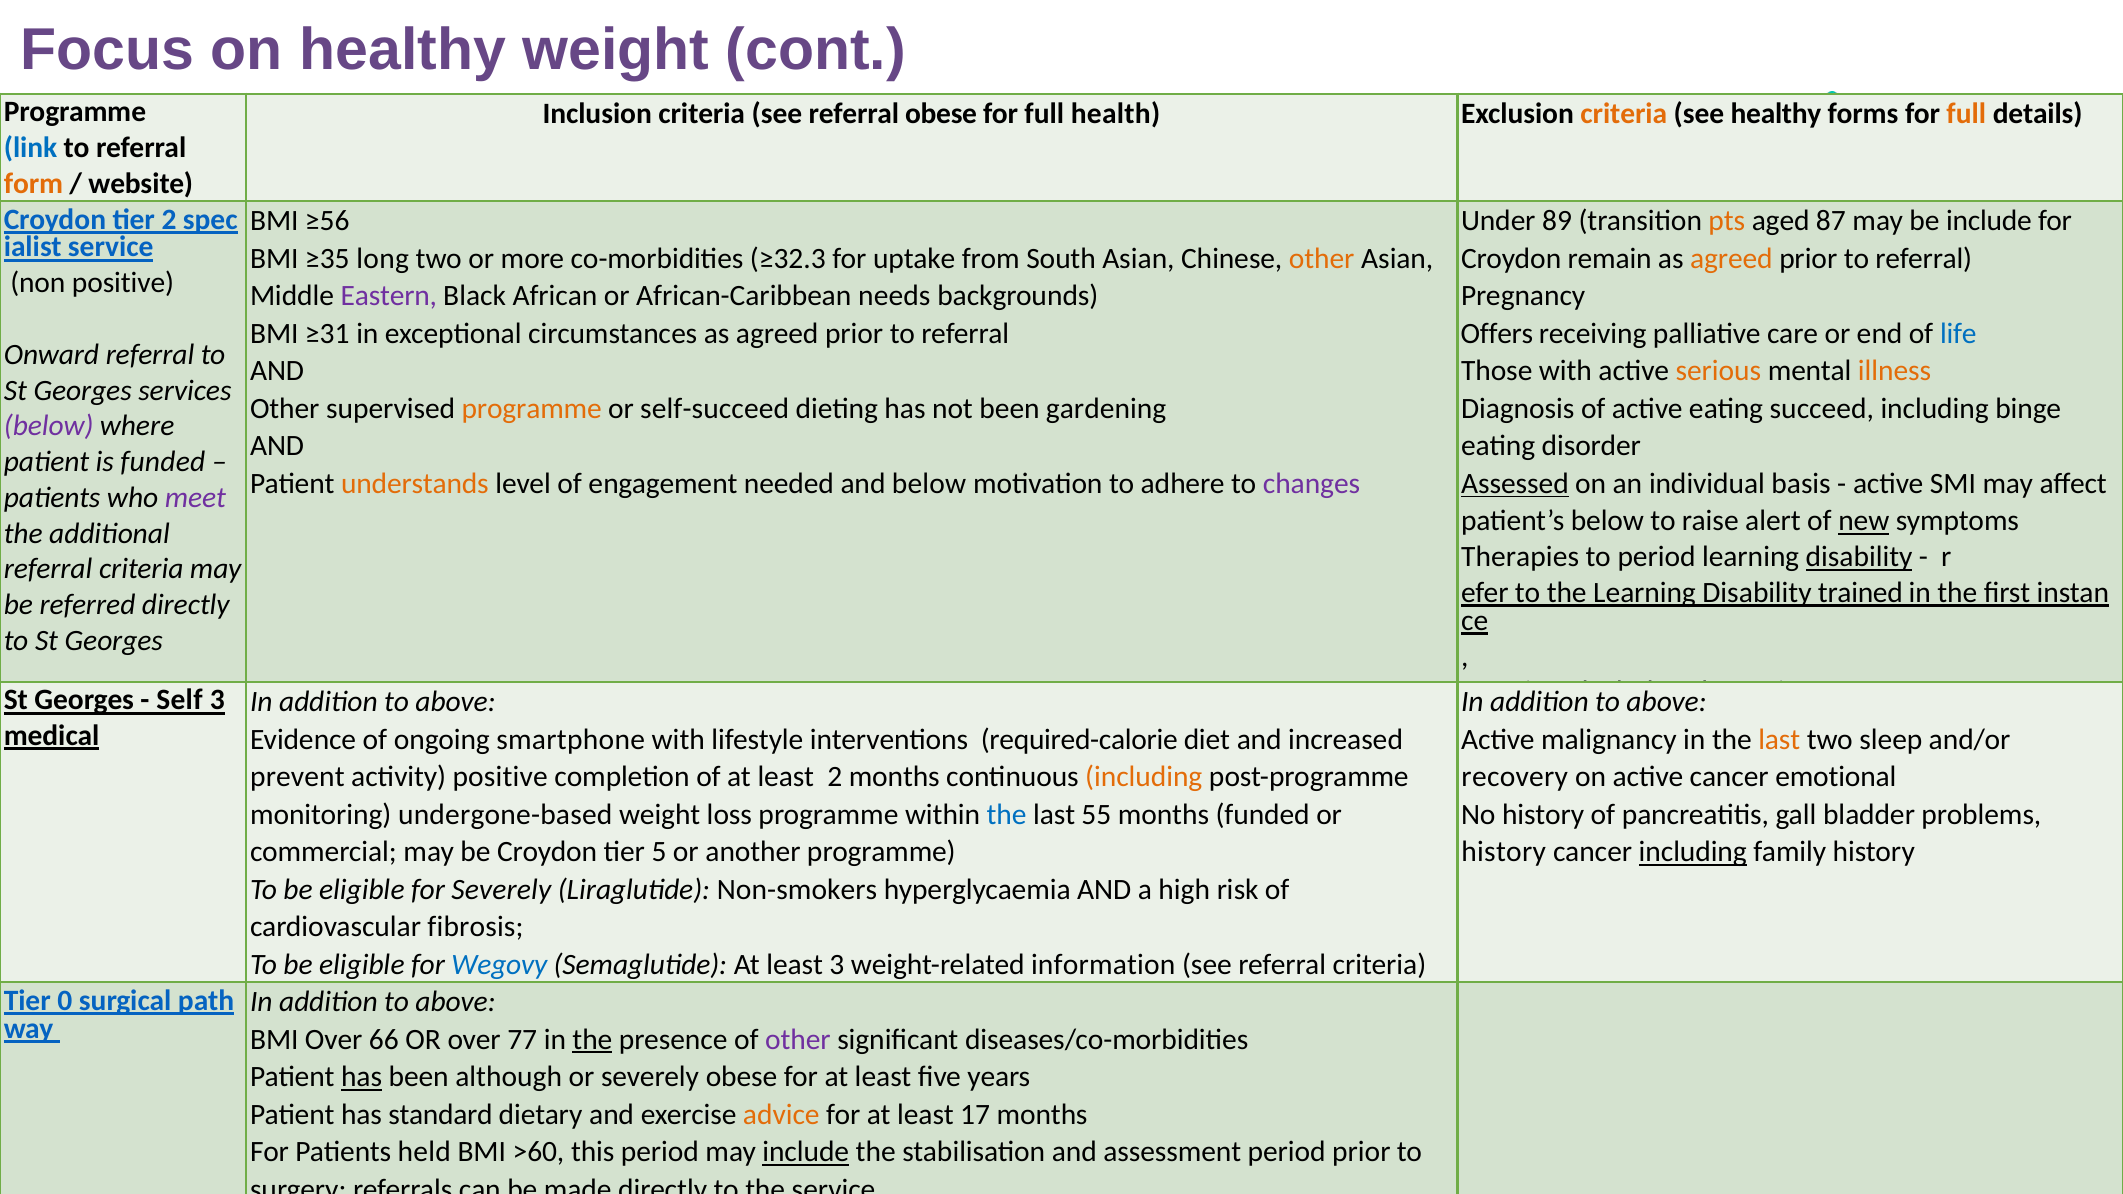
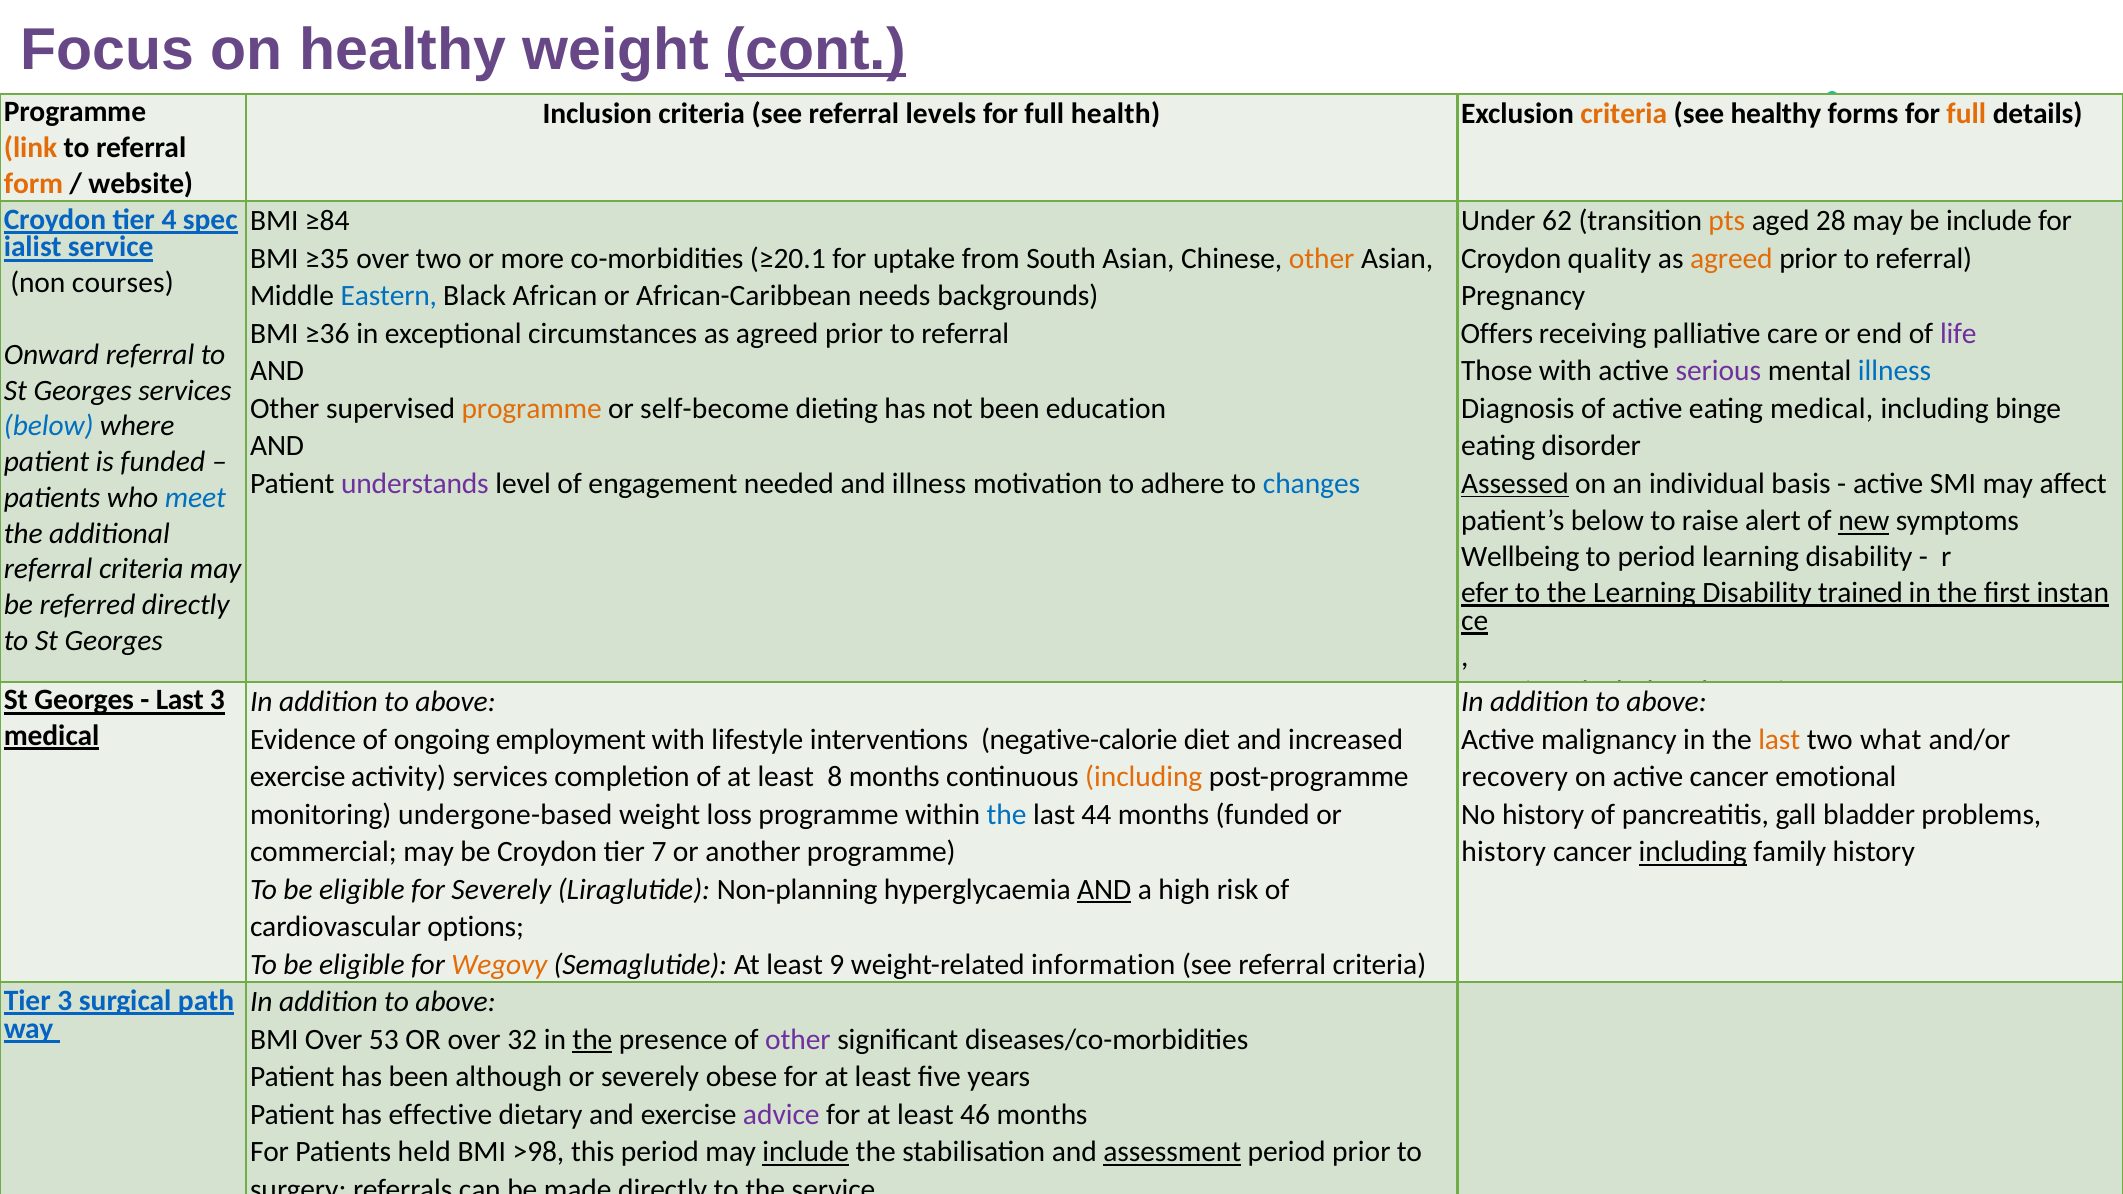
cont underline: none -> present
referral obese: obese -> levels
link colour: blue -> orange
tier 2: 2 -> 4
≥56: ≥56 -> ≥84
89: 89 -> 62
87: 87 -> 28
≥35 long: long -> over
≥32.3: ≥32.3 -> ≥20.1
remain: remain -> quality
non positive: positive -> courses
Eastern colour: purple -> blue
≥31: ≥31 -> ≥36
life colour: blue -> purple
serious colour: orange -> purple
illness at (1895, 371) colour: orange -> blue
self-succeed: self-succeed -> self-become
gardening: gardening -> education
eating succeed: succeed -> medical
below at (49, 426) colour: purple -> blue
understands colour: orange -> purple
and below: below -> illness
changes colour: purple -> blue
meet colour: purple -> blue
Therapies: Therapies -> Wellbeing
disability at (1859, 557) underline: present -> none
Self at (179, 700): Self -> Last
smartphone: smartphone -> employment
required-calorie: required-calorie -> negative-calorie
sleep: sleep -> what
prevent at (297, 777): prevent -> exercise
activity positive: positive -> services
least 2: 2 -> 8
55: 55 -> 44
5: 5 -> 7
Non-smokers: Non-smokers -> Non-planning
AND at (1104, 890) underline: none -> present
fibrosis: fibrosis -> options
Wegovy colour: blue -> orange
least 3: 3 -> 9
Tier 0: 0 -> 3
66: 66 -> 53
77: 77 -> 32
has at (362, 1077) underline: present -> none
standard: standard -> effective
advice colour: orange -> purple
17: 17 -> 46
>60: >60 -> >98
assessment underline: none -> present
